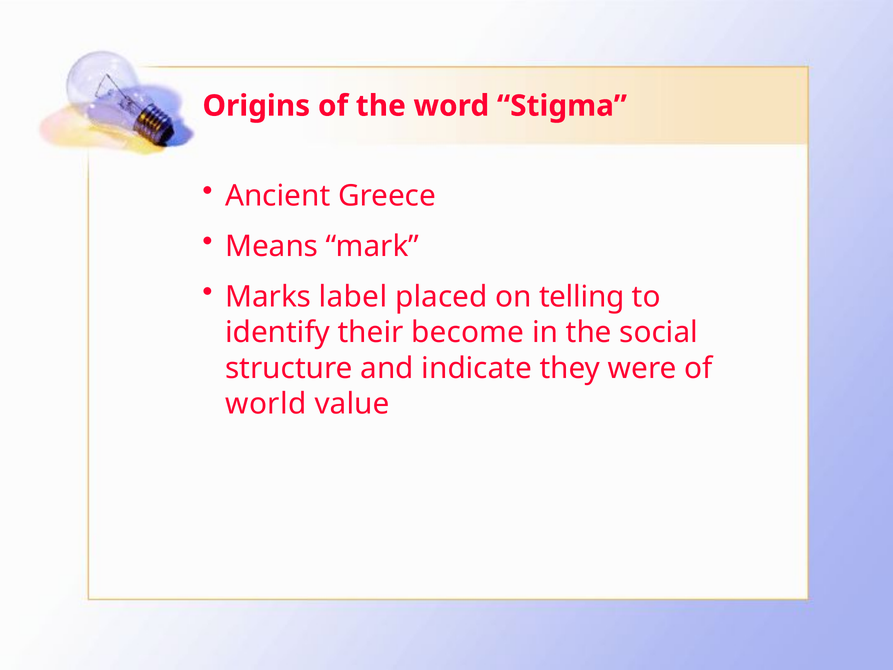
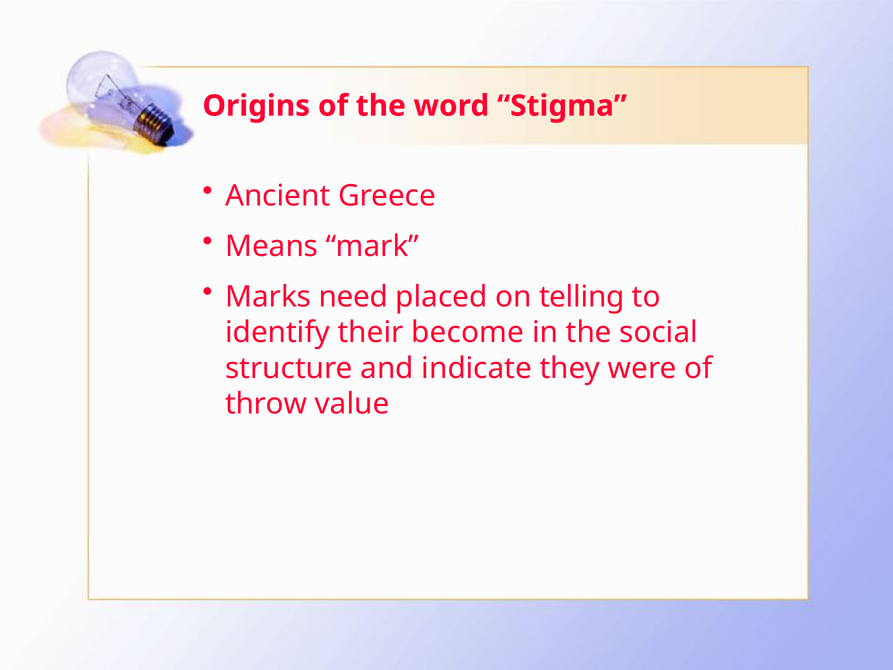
label: label -> need
world: world -> throw
